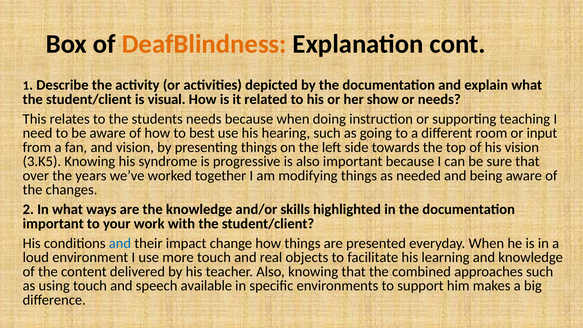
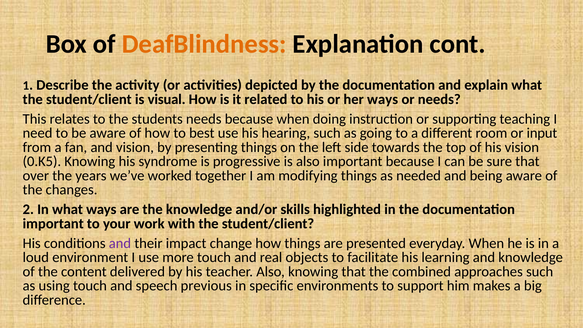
her show: show -> ways
3.K5: 3.K5 -> 0.K5
and at (120, 243) colour: blue -> purple
available: available -> previous
